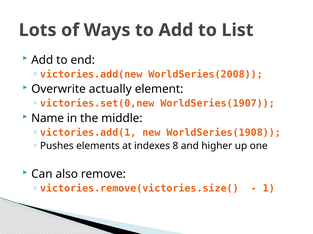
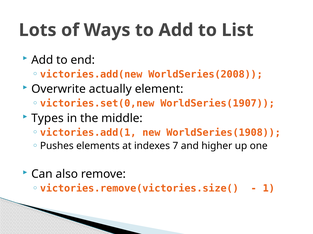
Name: Name -> Types
8: 8 -> 7
